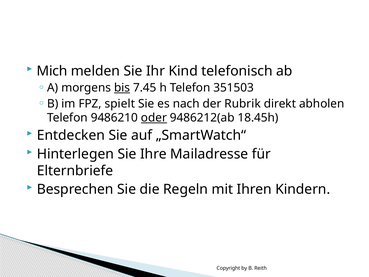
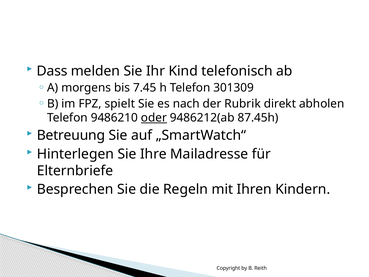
Mich: Mich -> Dass
bis underline: present -> none
351503: 351503 -> 301309
18.45h: 18.45h -> 87.45h
Entdecken: Entdecken -> Betreuung
